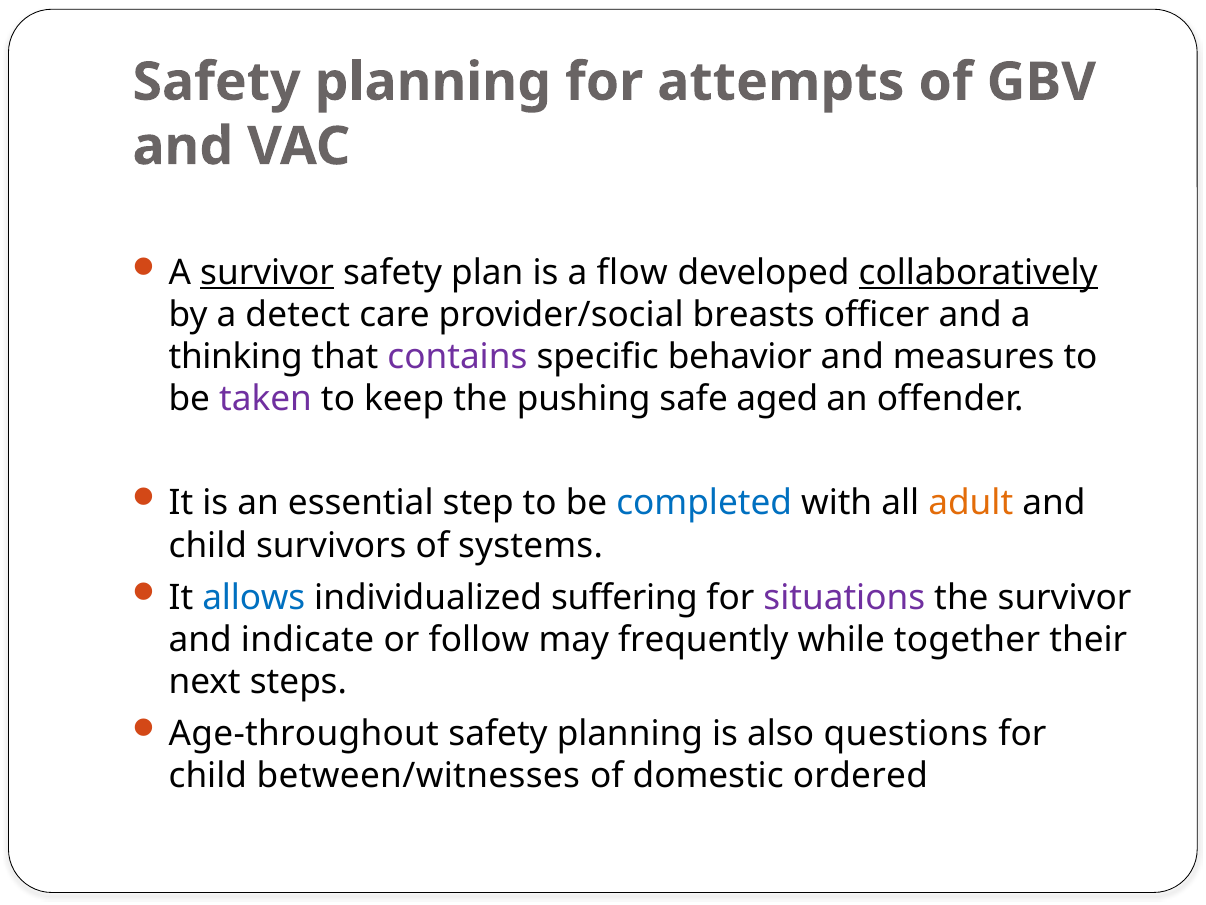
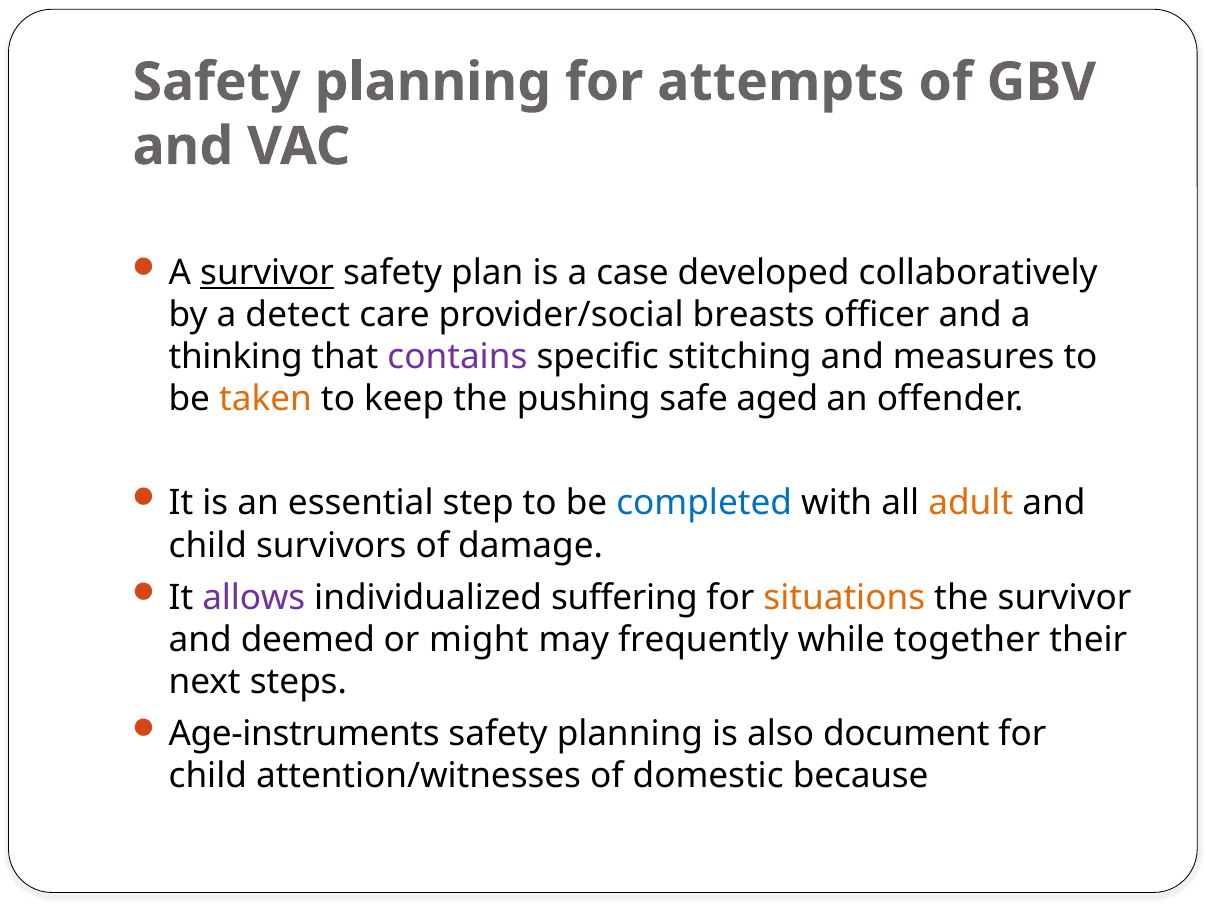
flow: flow -> case
collaboratively underline: present -> none
behavior: behavior -> stitching
taken colour: purple -> orange
systems: systems -> damage
allows colour: blue -> purple
situations colour: purple -> orange
indicate: indicate -> deemed
follow: follow -> might
Age-throughout: Age-throughout -> Age-instruments
questions: questions -> document
between/witnesses: between/witnesses -> attention/witnesses
ordered: ordered -> because
